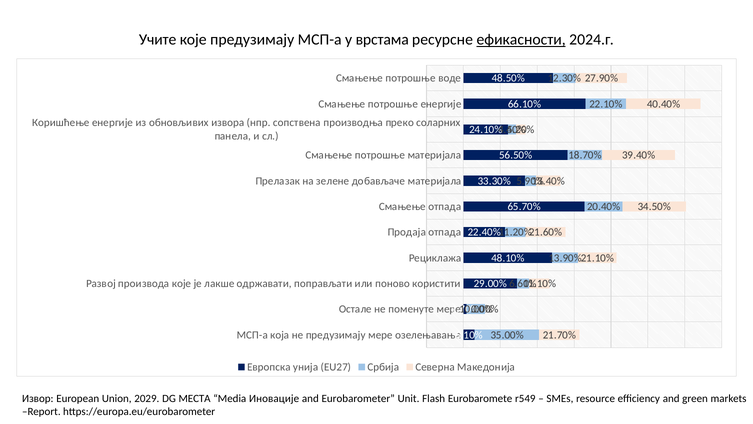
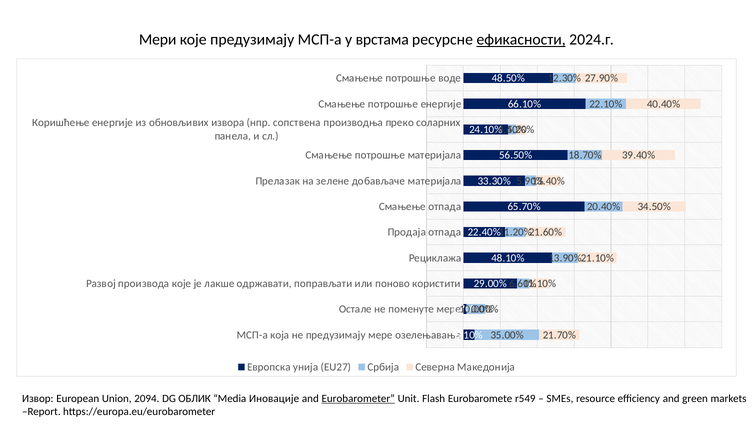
Учите: Учите -> Мери
2029: 2029 -> 2094
МЕСТА: МЕСТА -> ОБЛИК
Eurobarometer underline: none -> present
